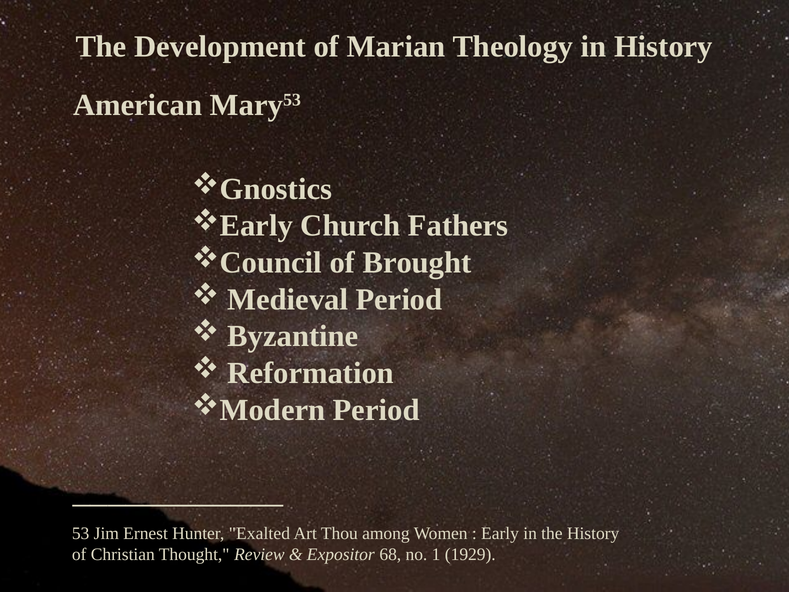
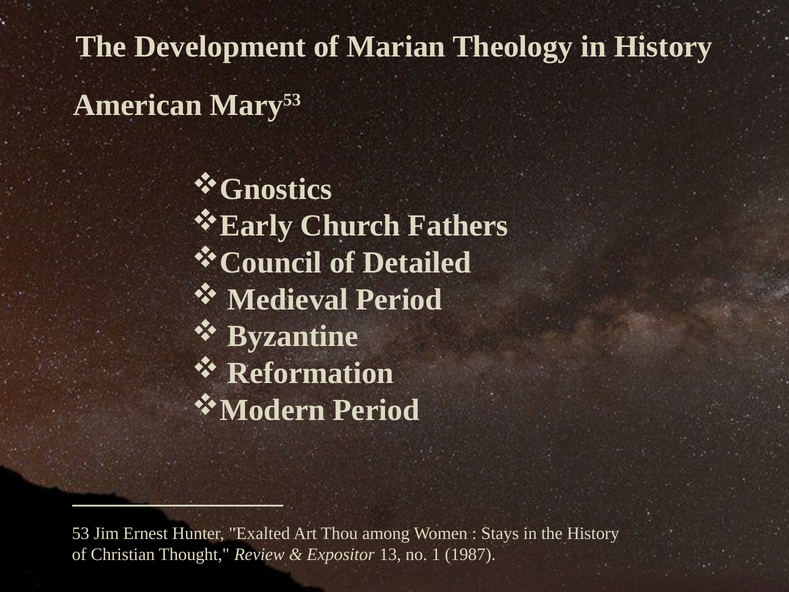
Brought: Brought -> Detailed
Early: Early -> Stays
68: 68 -> 13
1929: 1929 -> 1987
